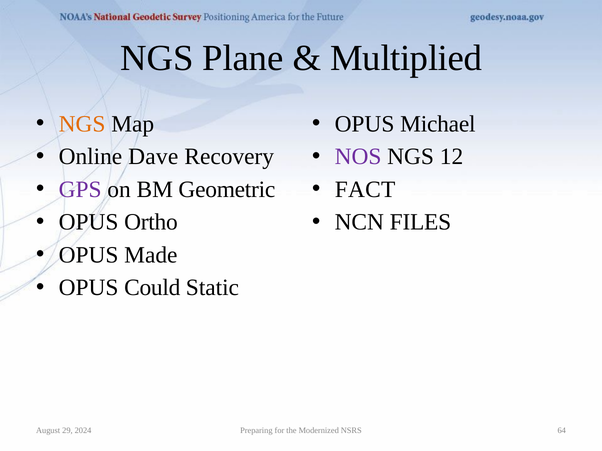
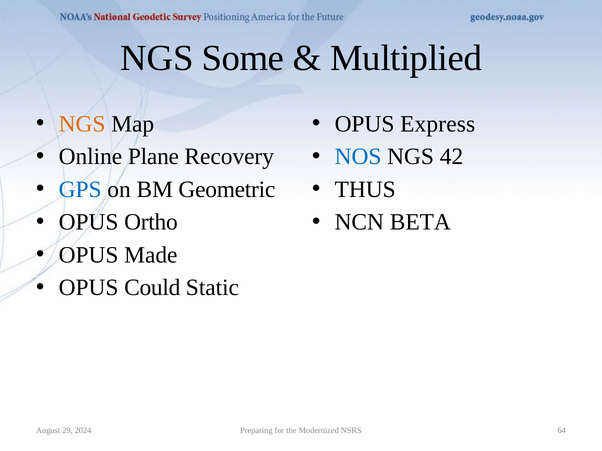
Plane: Plane -> Some
Michael: Michael -> Express
Dave: Dave -> Plane
NOS colour: purple -> blue
12: 12 -> 42
GPS colour: purple -> blue
FACT: FACT -> THUS
FILES: FILES -> BETA
